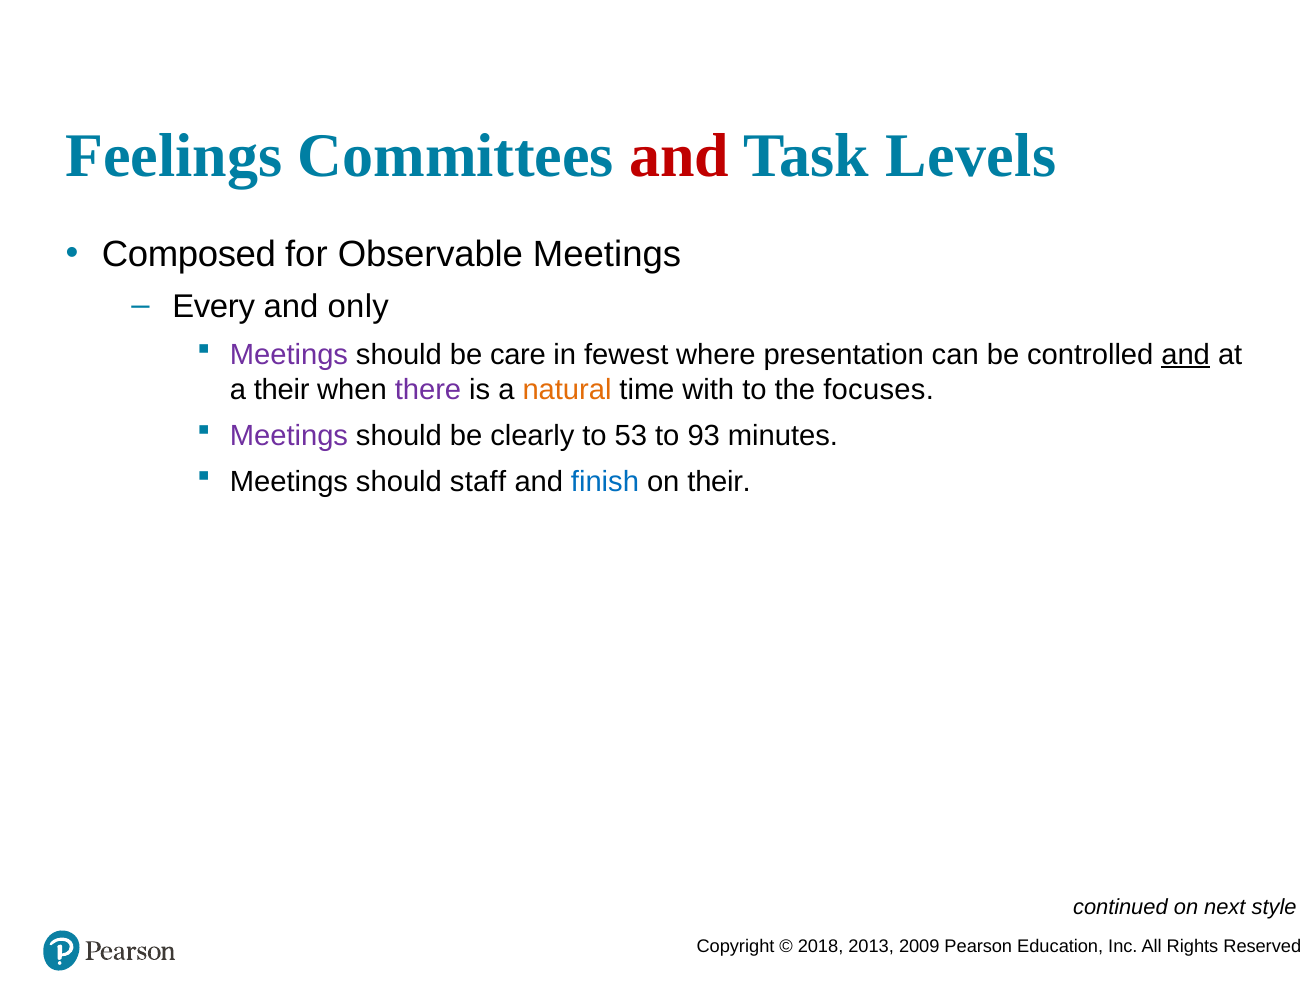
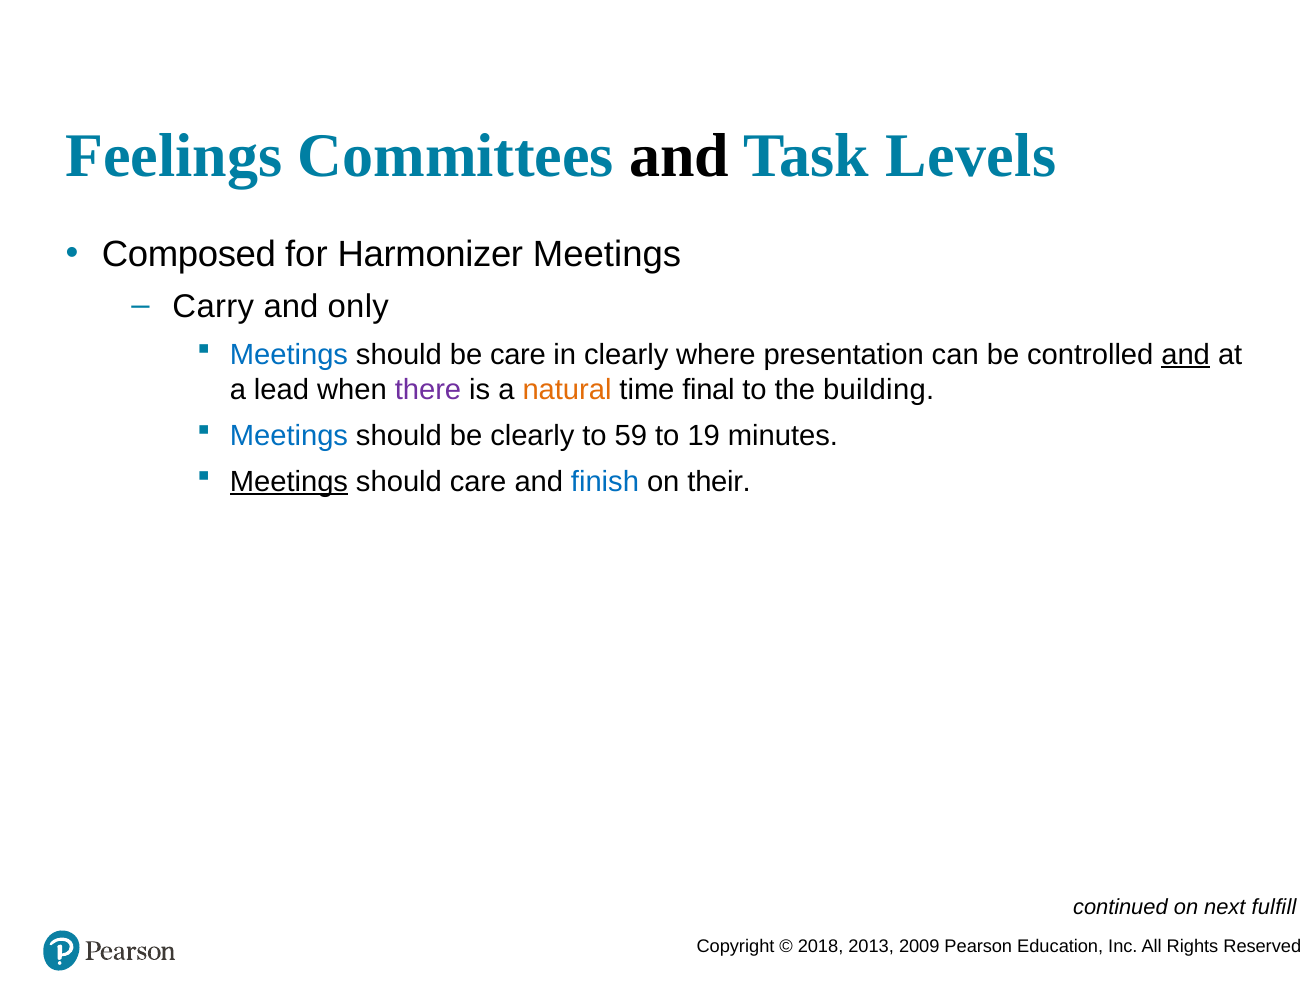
and at (679, 156) colour: red -> black
Observable: Observable -> Harmonizer
Every: Every -> Carry
Meetings at (289, 355) colour: purple -> blue
in fewest: fewest -> clearly
a their: their -> lead
with: with -> final
focuses: focuses -> building
Meetings at (289, 436) colour: purple -> blue
53: 53 -> 59
93: 93 -> 19
Meetings at (289, 482) underline: none -> present
should staff: staff -> care
style: style -> fulfill
